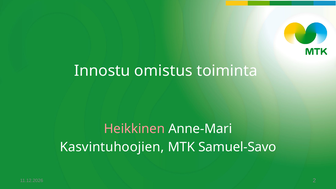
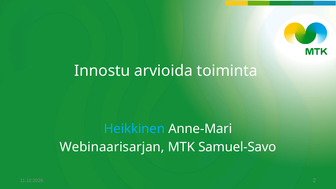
omistus: omistus -> arvioida
Heikkinen colour: pink -> light blue
Kasvintuhoojien: Kasvintuhoojien -> Webinaarisarjan
